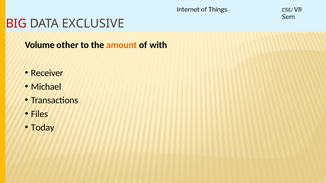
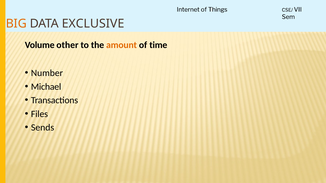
BIG colour: red -> orange
with: with -> time
Receiver: Receiver -> Number
Today: Today -> Sends
